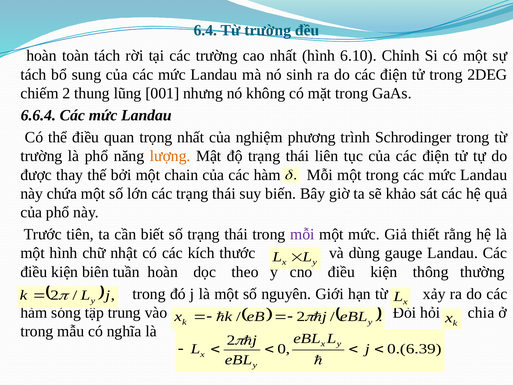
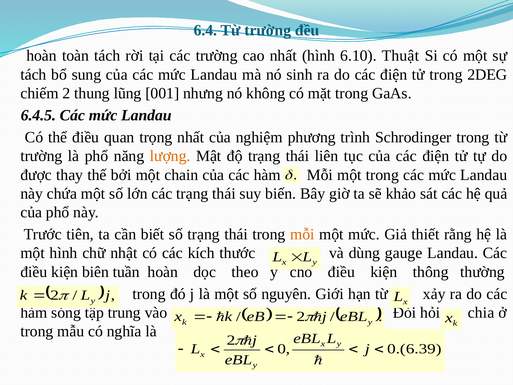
Chỉnh: Chỉnh -> Thuật
6.6.4: 6.6.4 -> 6.4.5
mỗi at (302, 234) colour: purple -> orange
